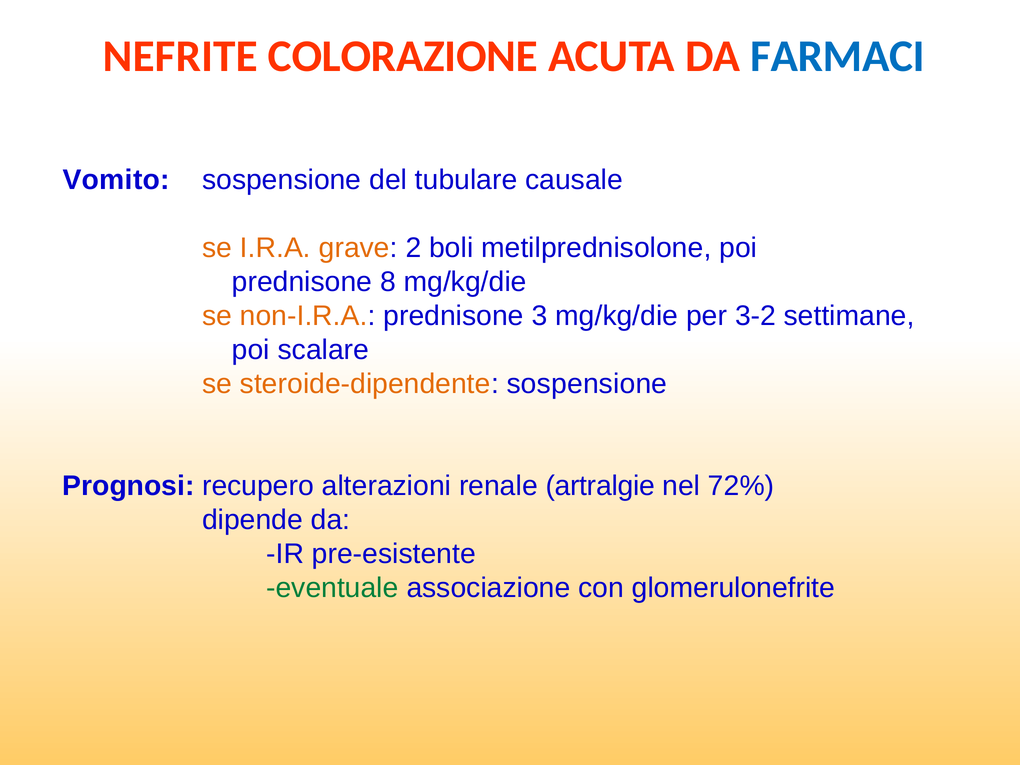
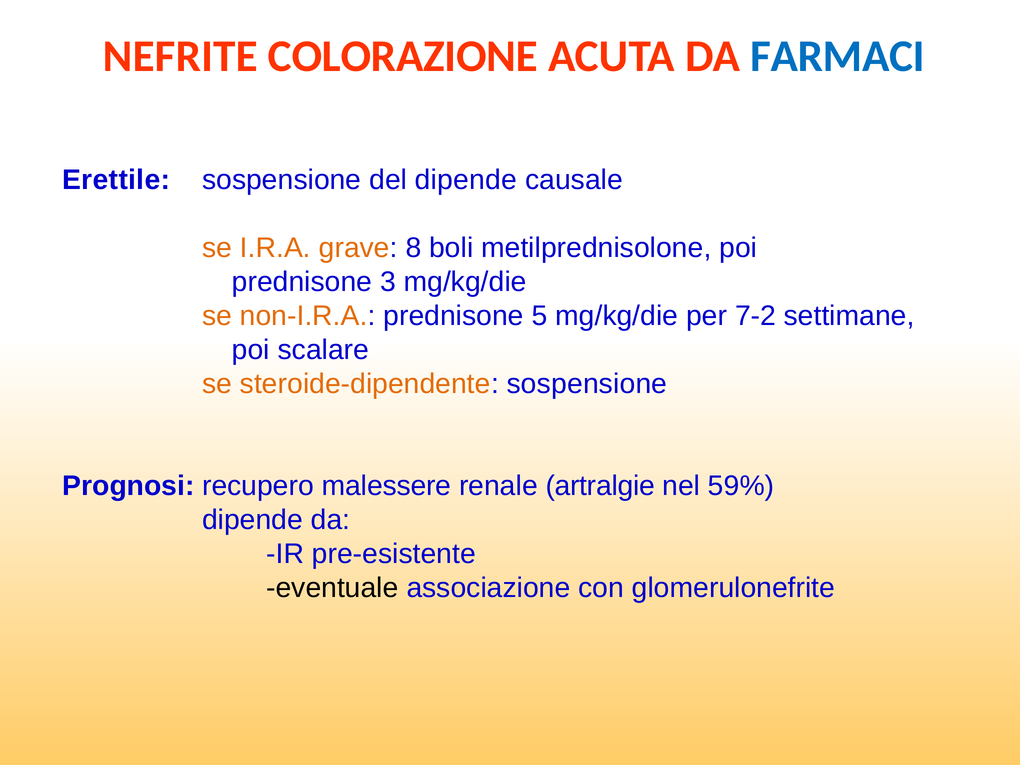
Vomito: Vomito -> Erettile
del tubulare: tubulare -> dipende
2: 2 -> 8
8: 8 -> 3
3: 3 -> 5
3-2: 3-2 -> 7-2
alterazioni: alterazioni -> malessere
72%: 72% -> 59%
eventuale colour: green -> black
